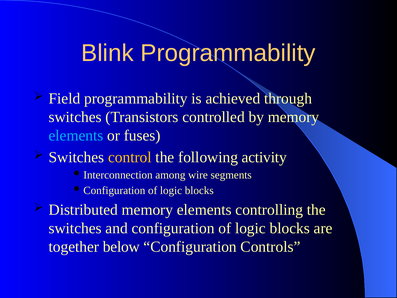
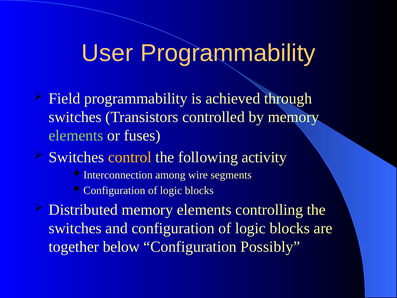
Blink: Blink -> User
elements at (76, 135) colour: light blue -> light green
Controls: Controls -> Possibly
